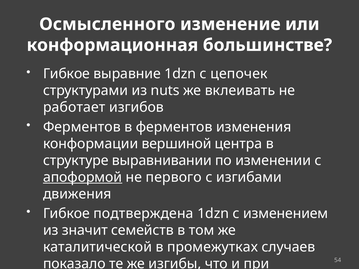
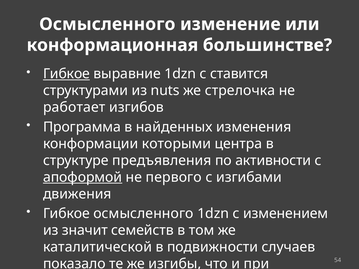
Гибкое at (66, 74) underline: none -> present
цепочек: цепочек -> ставится
вклеивать: вклеивать -> стрелочка
Ферментов at (82, 127): Ферментов -> Программа
в ферментов: ферментов -> найденных
вершиной: вершиной -> которыми
структуре выравнивании: выравнивании -> предъявления
изменении: изменении -> активности
Гибкое подтверждена: подтверждена -> осмысленного
промежутках: промежутках -> подвижности
